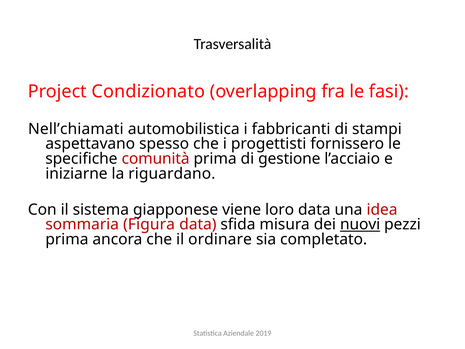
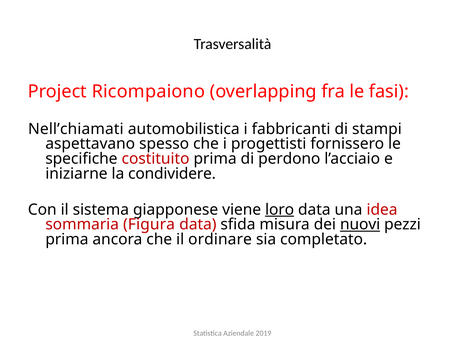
Condizionato: Condizionato -> Ricompaiono
comunità: comunità -> costituito
gestione: gestione -> perdono
riguardano: riguardano -> condividere
loro underline: none -> present
